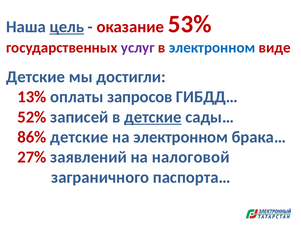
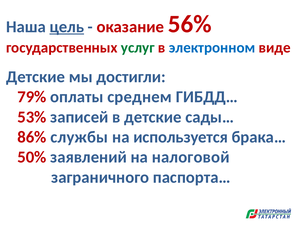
53%: 53% -> 56%
услуг colour: purple -> green
13%: 13% -> 79%
запросов: запросов -> среднем
52%: 52% -> 53%
детские at (153, 117) underline: present -> none
86% детские: детские -> службы
на электронном: электронном -> используется
27%: 27% -> 50%
